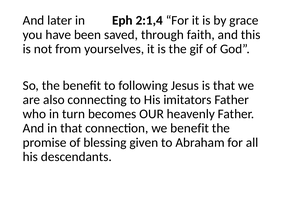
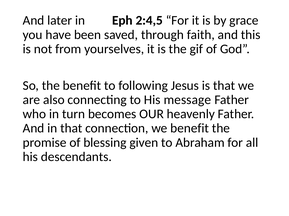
2:1,4: 2:1,4 -> 2:4,5
imitators: imitators -> message
